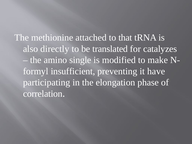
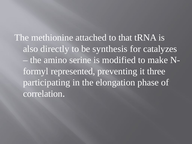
translated: translated -> synthesis
single: single -> serine
insufficient: insufficient -> represented
have: have -> three
